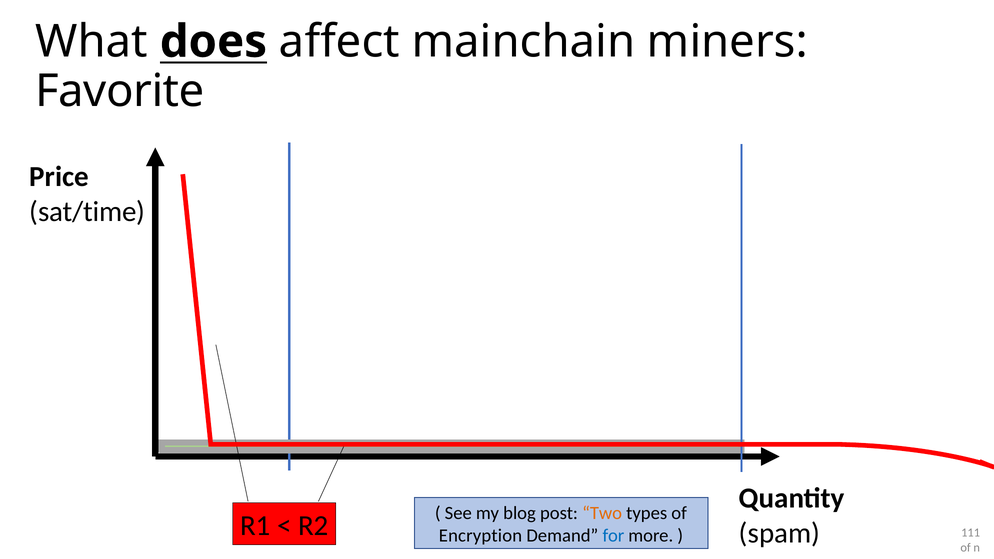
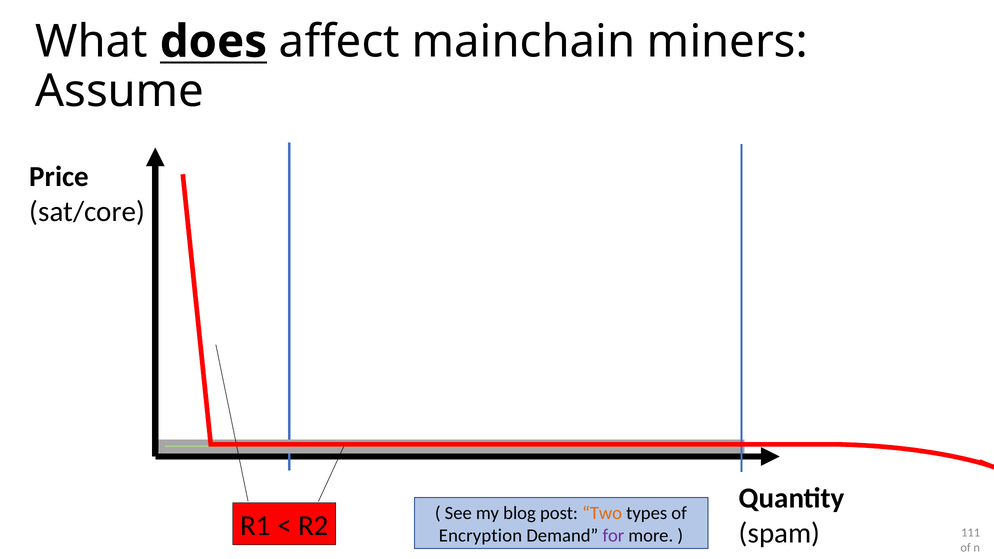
Favorite: Favorite -> Assume
sat/time: sat/time -> sat/core
for colour: blue -> purple
